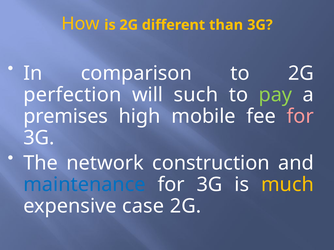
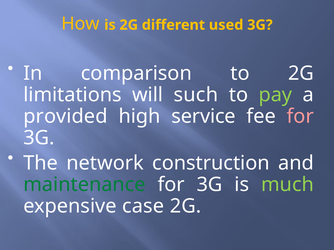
than: than -> used
perfection: perfection -> limitations
premises: premises -> provided
mobile: mobile -> service
maintenance colour: blue -> green
much colour: yellow -> light green
